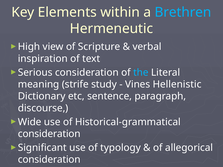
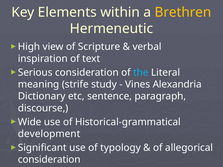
Brethren colour: light blue -> yellow
Hellenistic: Hellenistic -> Alexandria
consideration at (49, 134): consideration -> development
